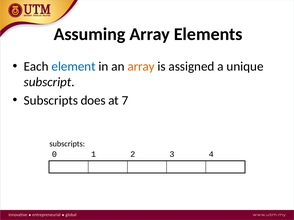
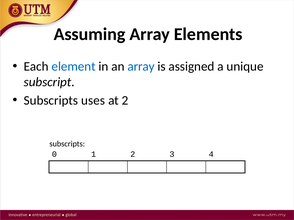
array at (141, 67) colour: orange -> blue
does: does -> uses
at 7: 7 -> 2
